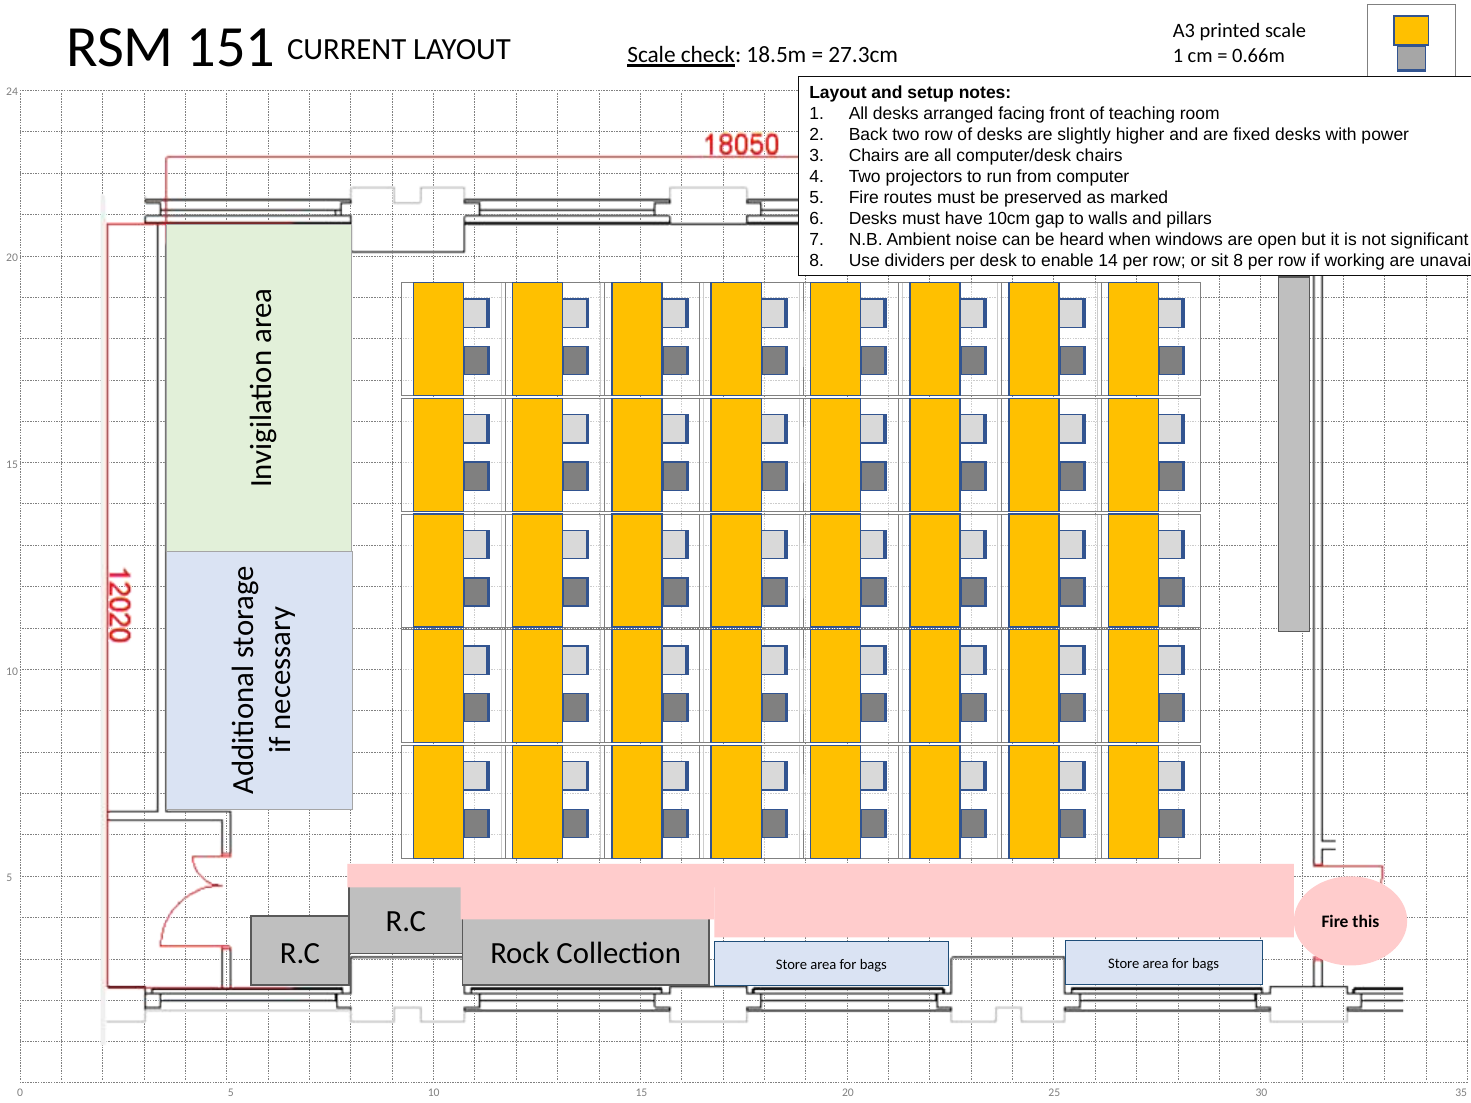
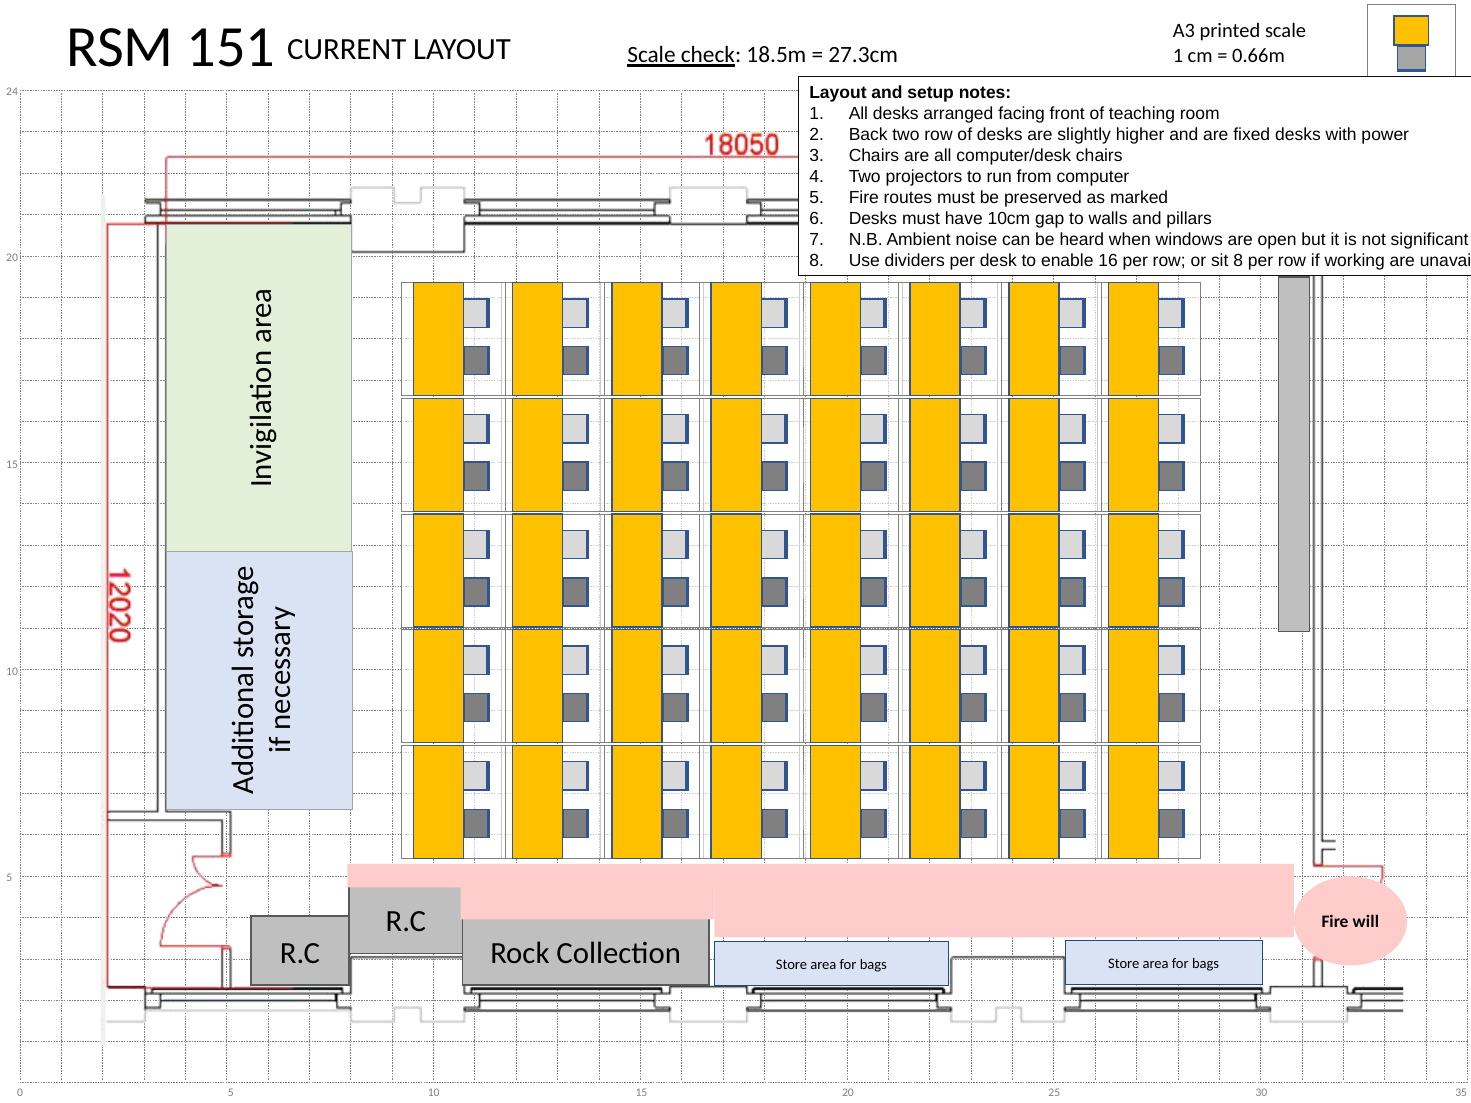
14: 14 -> 16
this: this -> will
